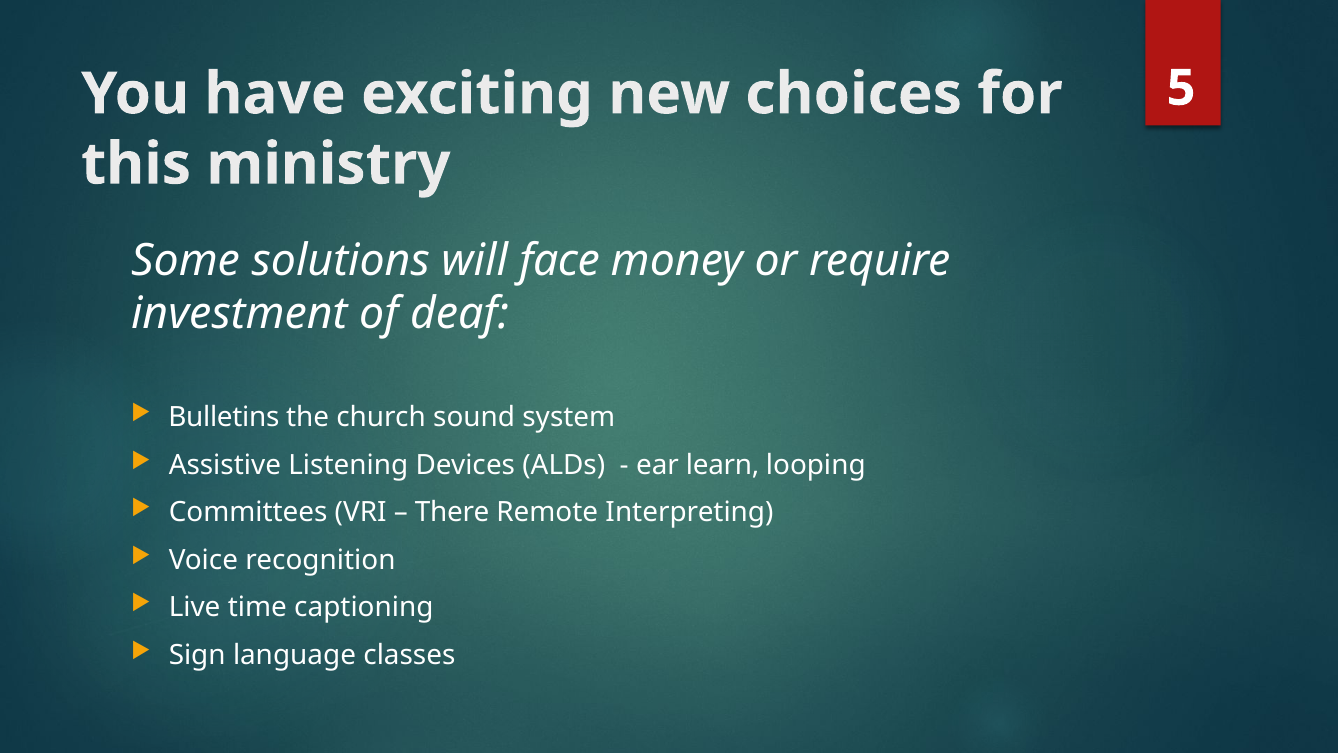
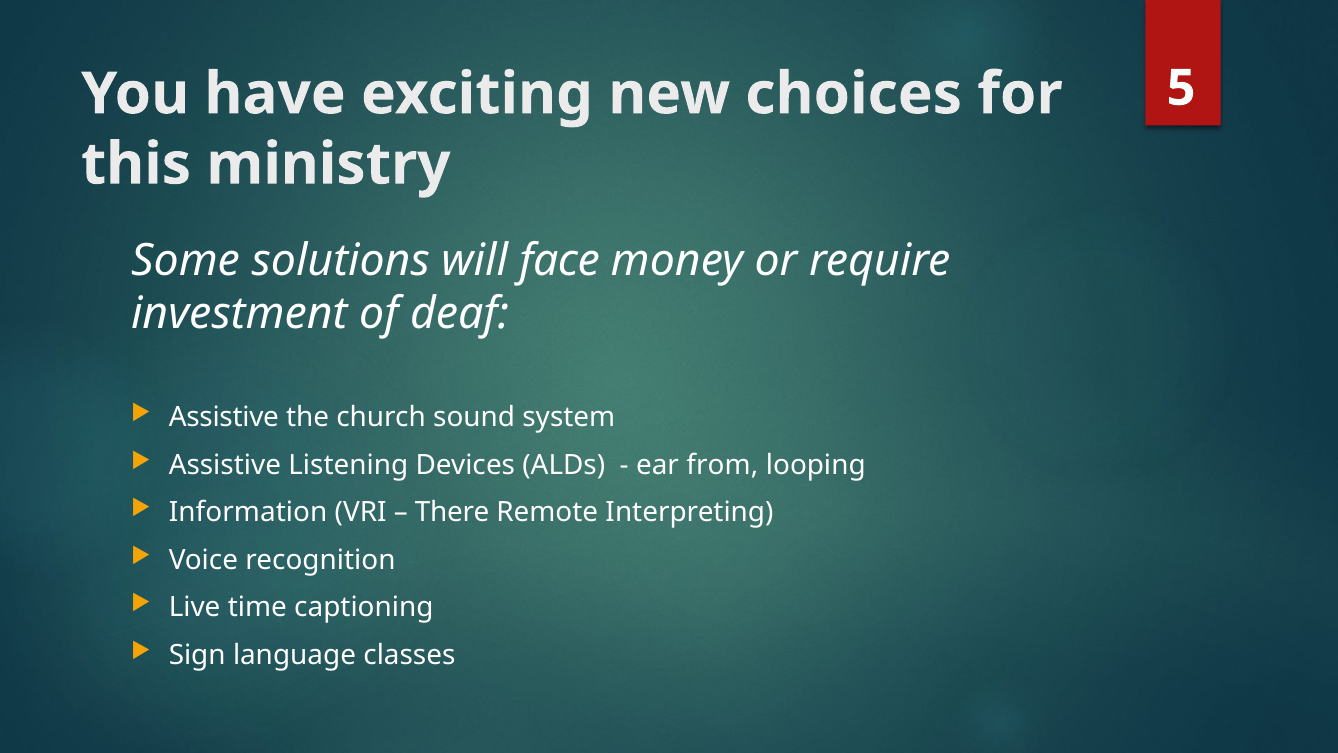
Bulletins at (224, 417): Bulletins -> Assistive
learn: learn -> from
Committees: Committees -> Information
